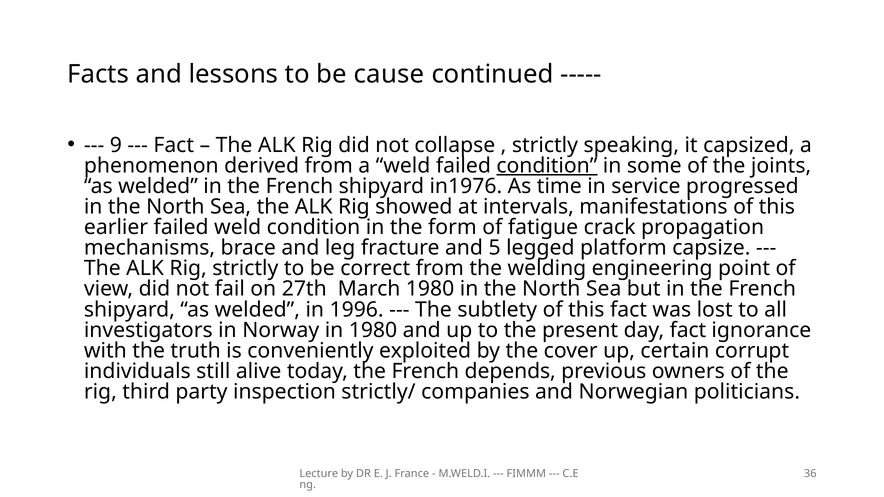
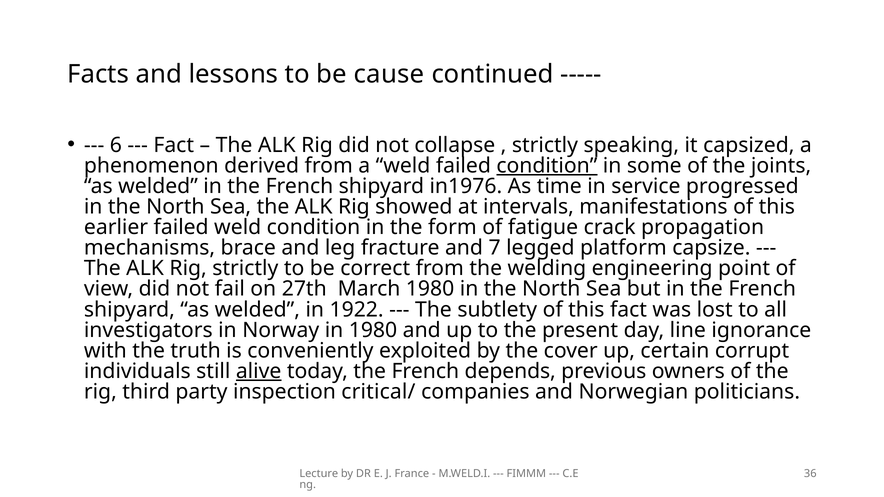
9: 9 -> 6
5: 5 -> 7
1996: 1996 -> 1922
day fact: fact -> line
alive underline: none -> present
strictly/: strictly/ -> critical/
